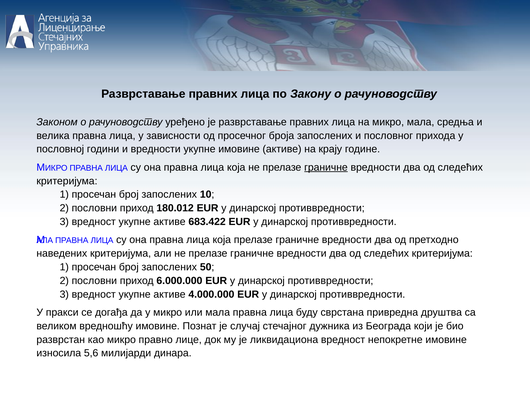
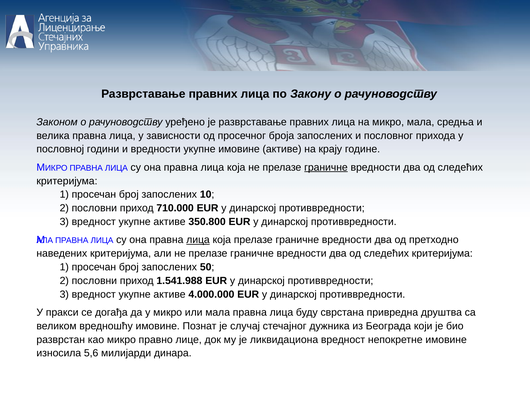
180.012: 180.012 -> 710.000
683.422: 683.422 -> 350.800
лица at (198, 240) underline: none -> present
6.000.000: 6.000.000 -> 1.541.988
